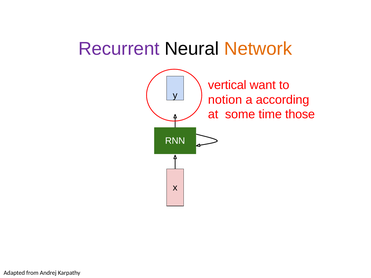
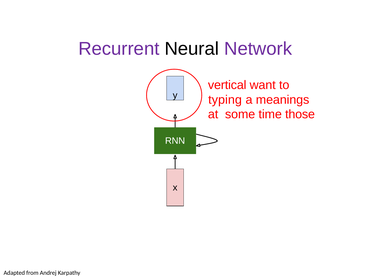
Network colour: orange -> purple
notion: notion -> typing
according: according -> meanings
